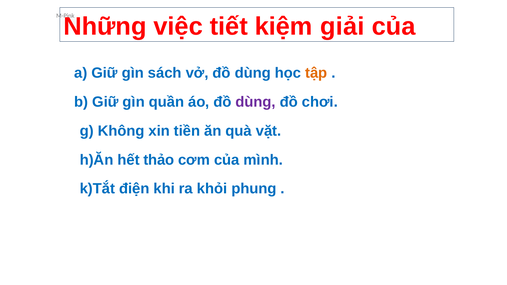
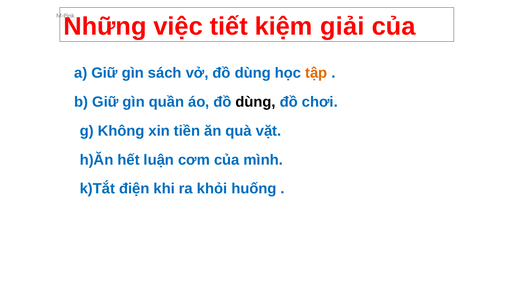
dùng at (256, 102) colour: purple -> black
thảo: thảo -> luận
phung: phung -> huống
